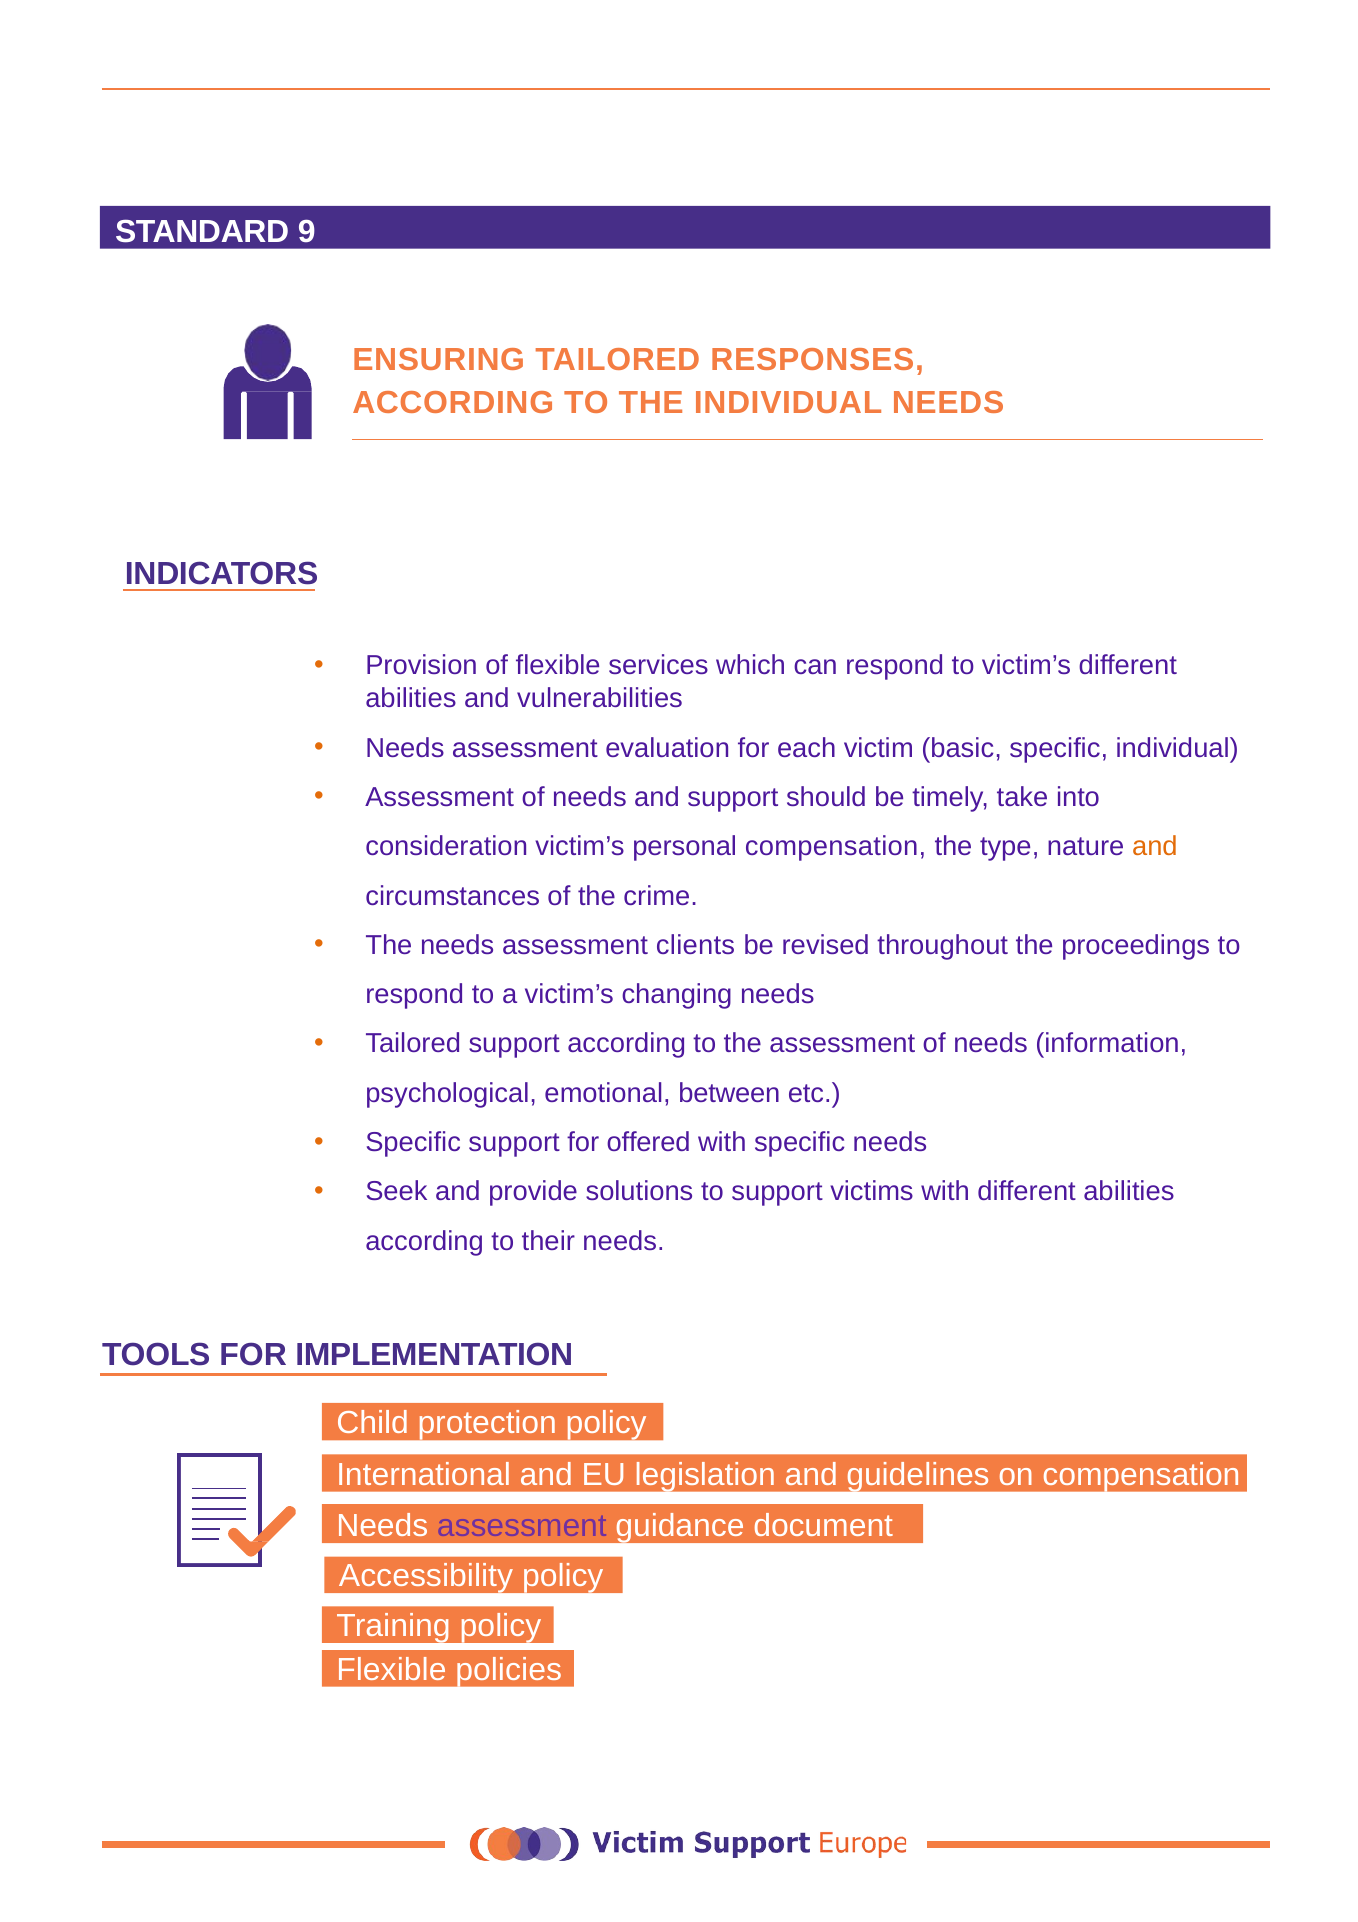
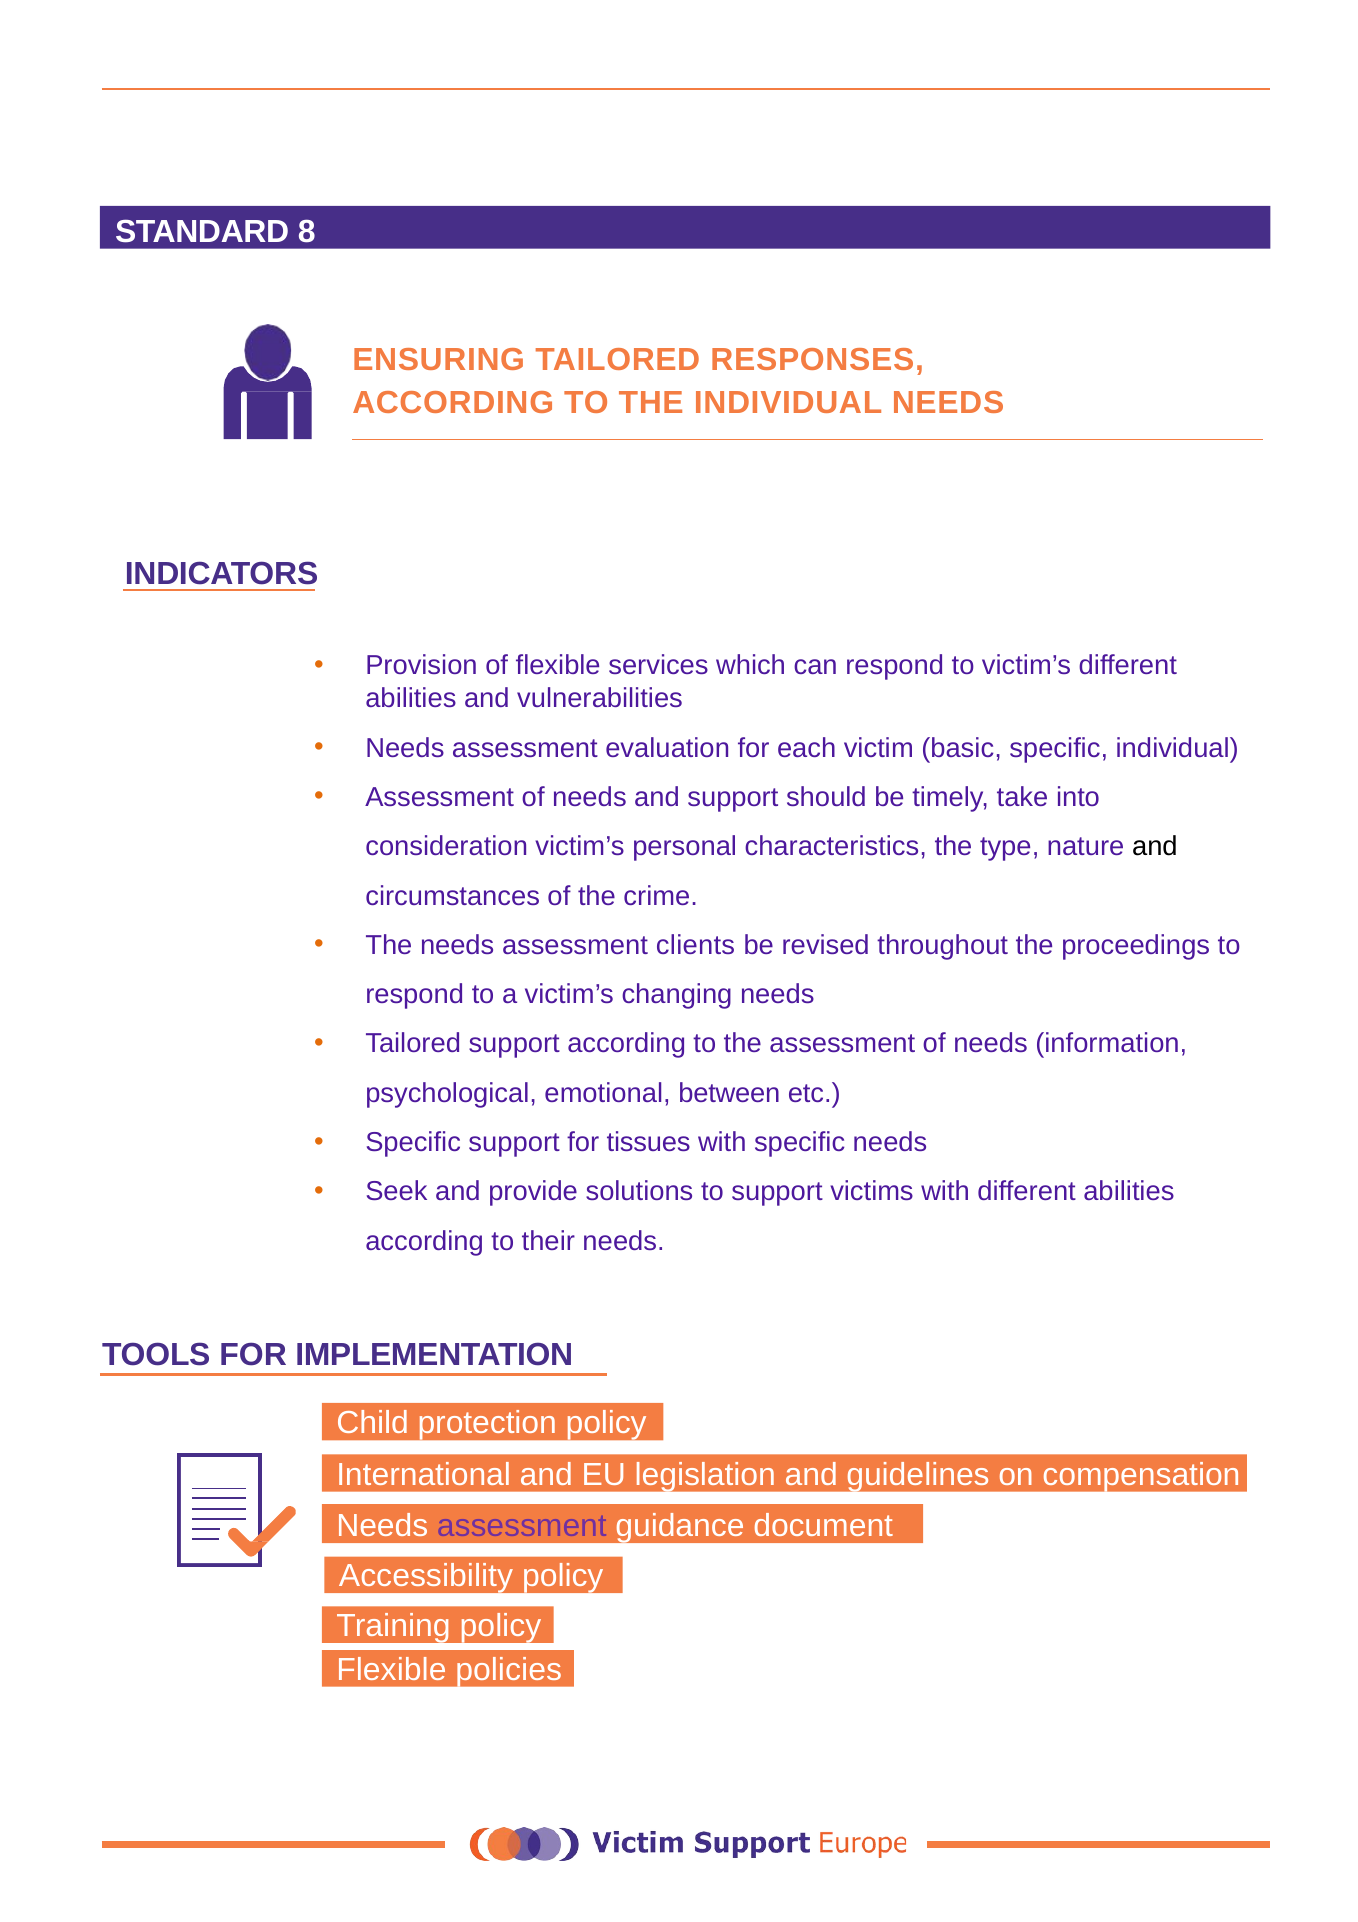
9: 9 -> 8
personal compensation: compensation -> characteristics
and at (1155, 847) colour: orange -> black
offered: offered -> tissues
